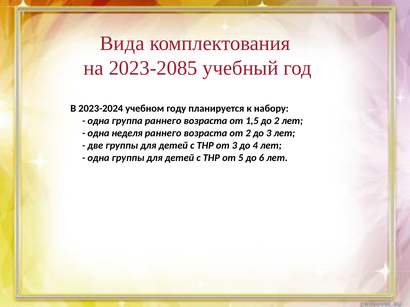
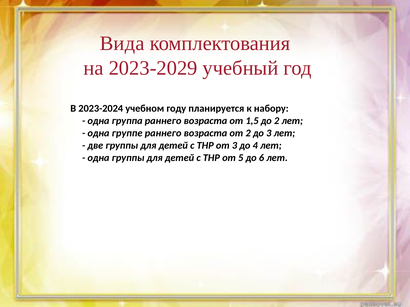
2023-2085: 2023-2085 -> 2023-2029
неделя: неделя -> группе
